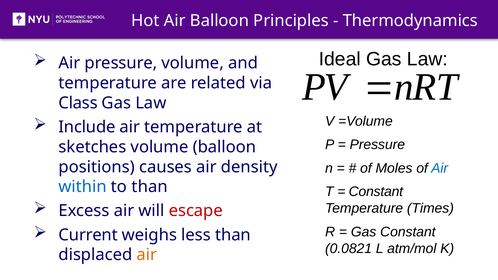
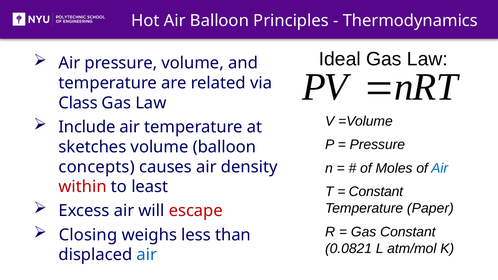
positions: positions -> concepts
within colour: blue -> red
to than: than -> least
Times: Times -> Paper
Current: Current -> Closing
air at (147, 255) colour: orange -> blue
